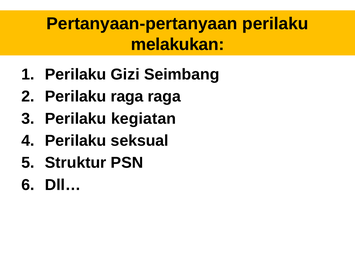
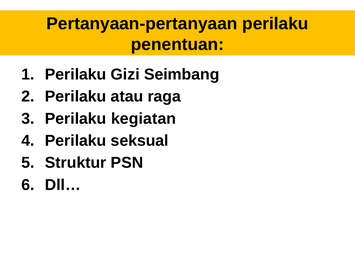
melakukan: melakukan -> penentuan
Perilaku raga: raga -> atau
